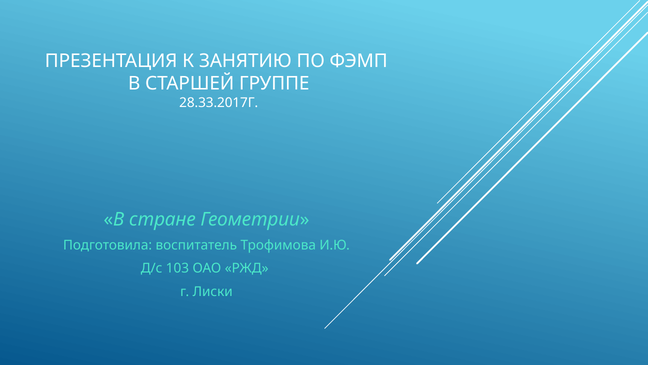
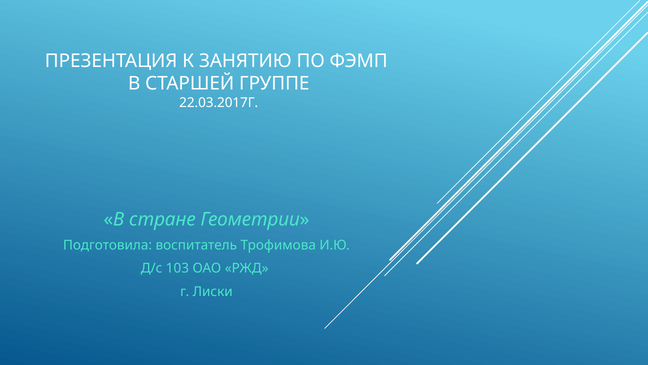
28.33.2017Г: 28.33.2017Г -> 22.03.2017Г
